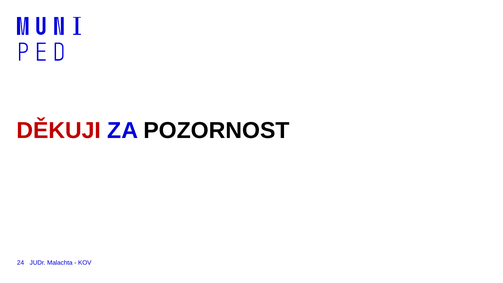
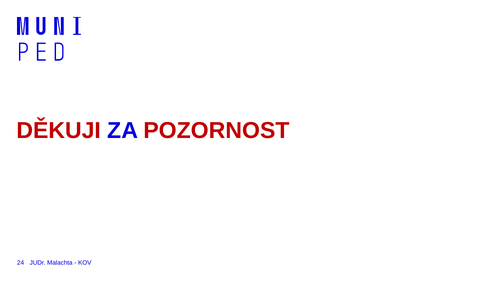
POZORNOST colour: black -> red
